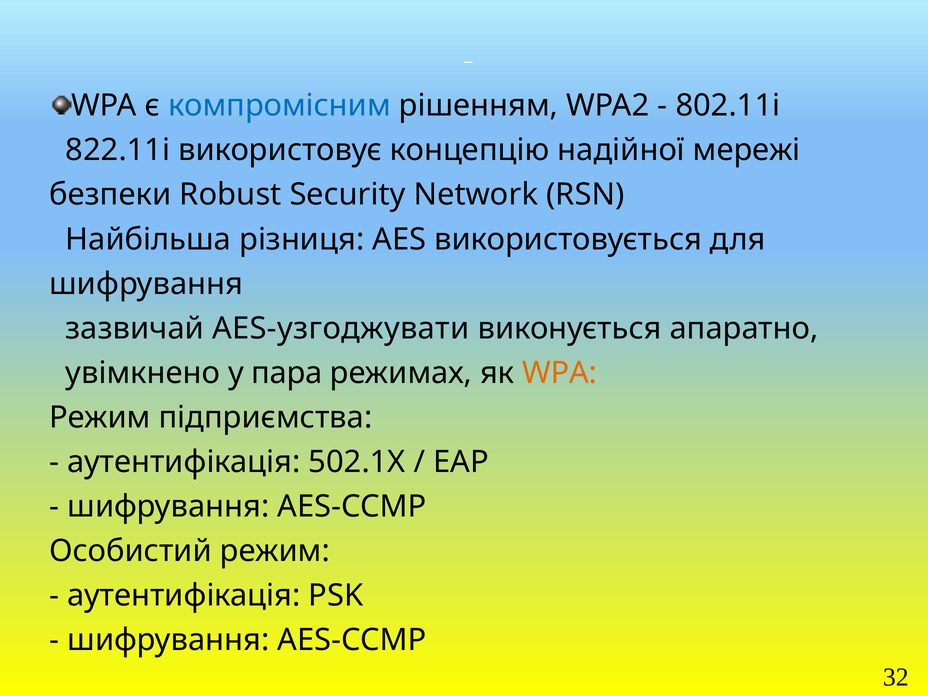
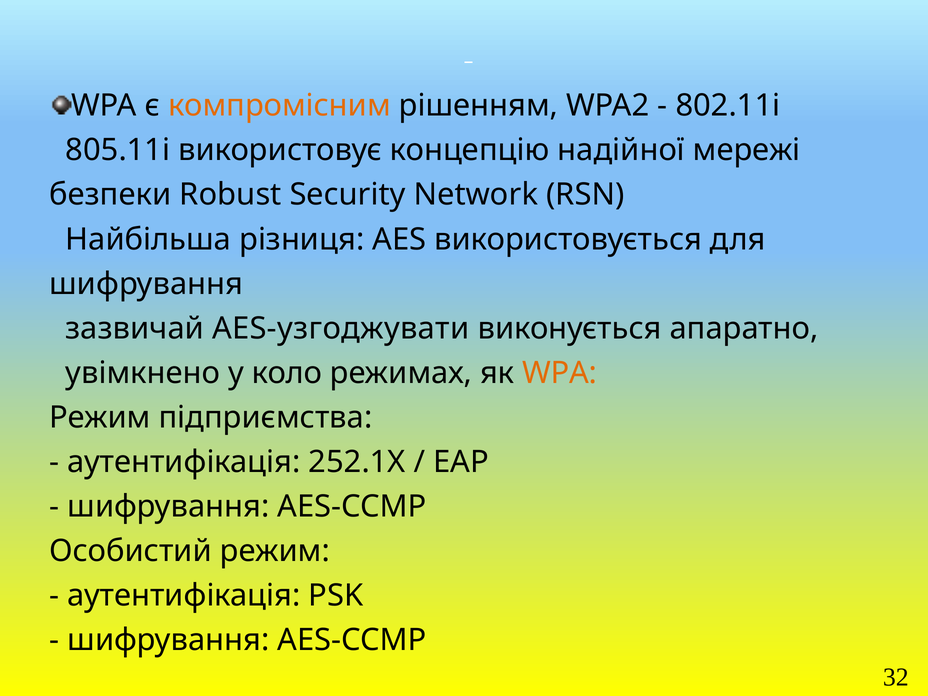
компромісним colour: blue -> orange
822.11i: 822.11i -> 805.11i
пара: пара -> коло
502.1X: 502.1X -> 252.1X
